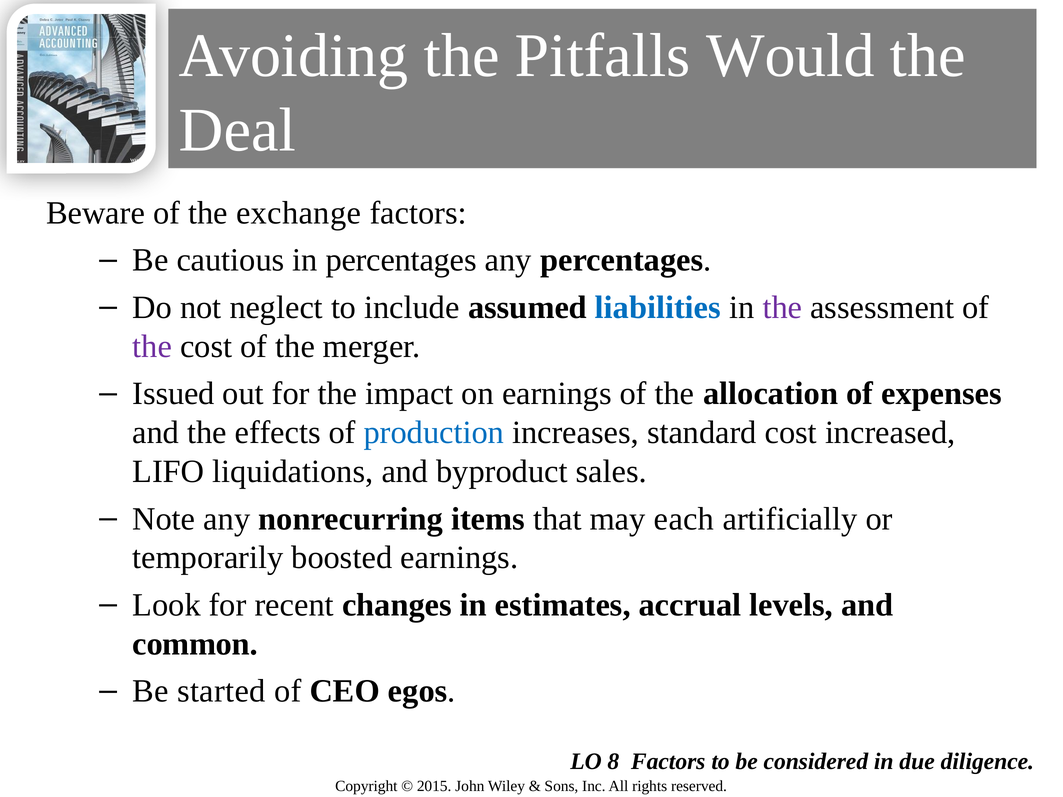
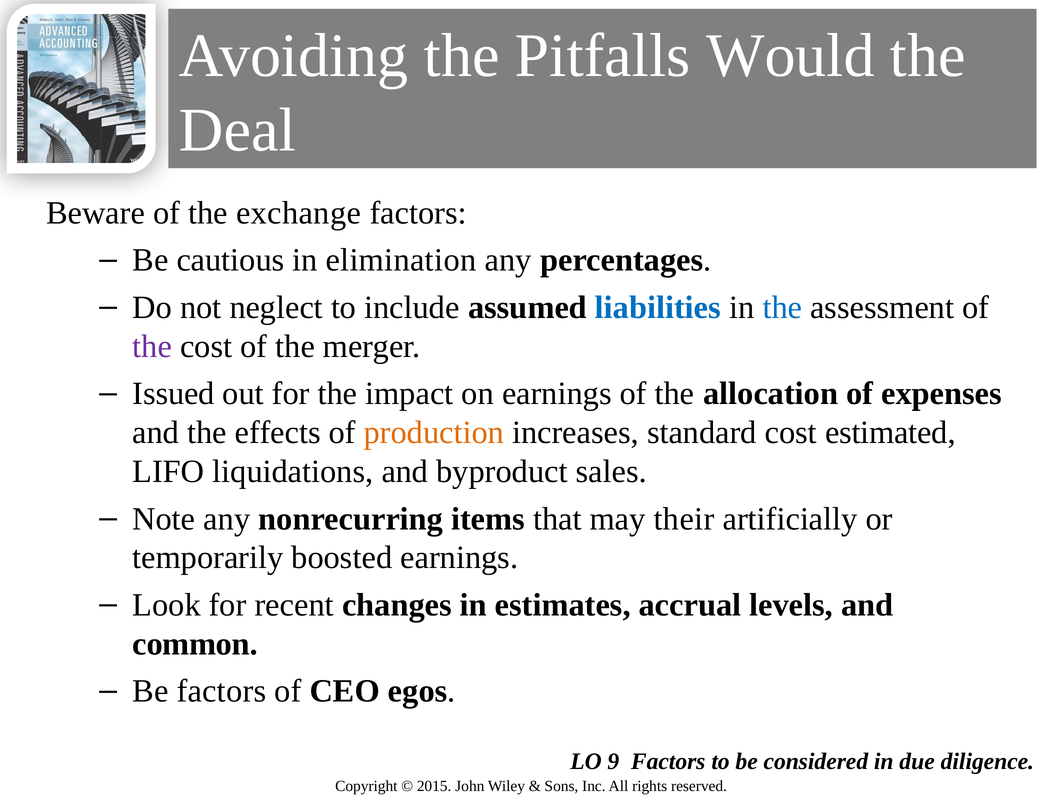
in percentages: percentages -> elimination
the at (782, 308) colour: purple -> blue
production colour: blue -> orange
increased: increased -> estimated
each: each -> their
Be started: started -> factors
8: 8 -> 9
